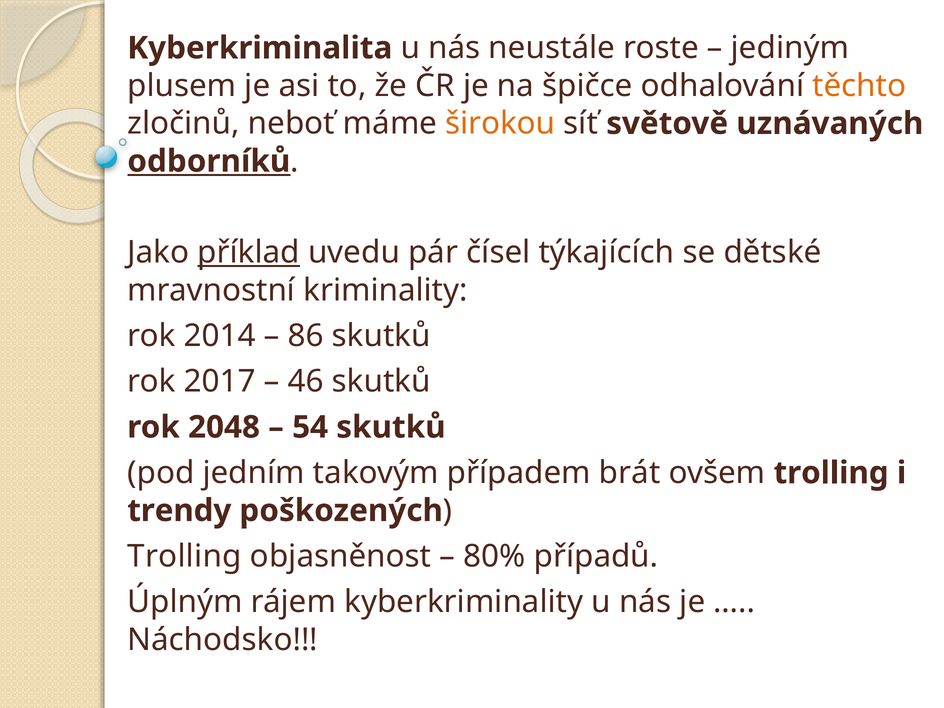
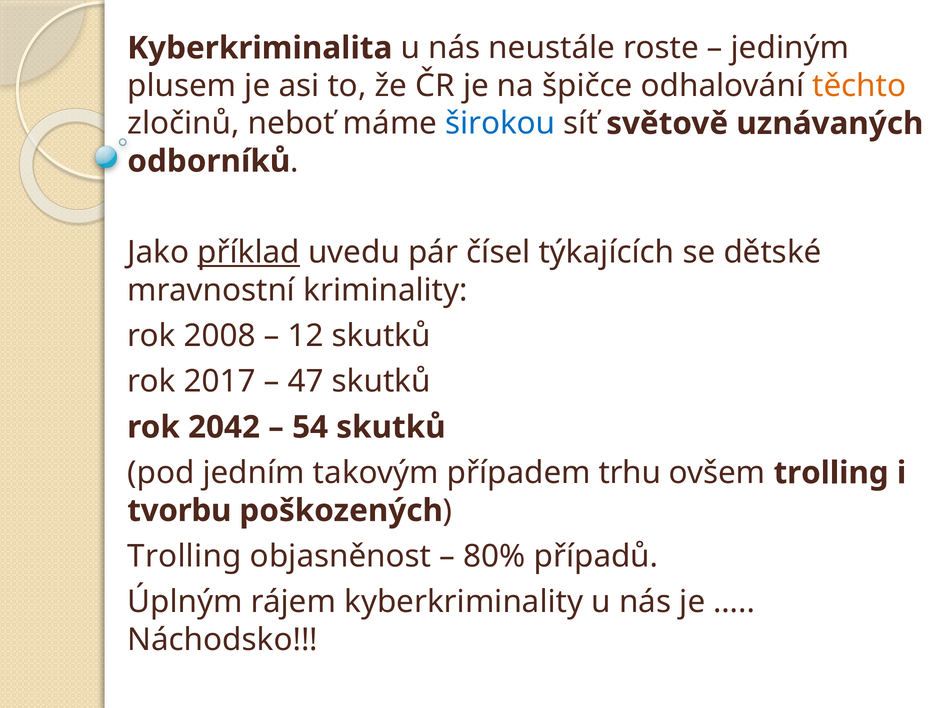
širokou colour: orange -> blue
odborníků underline: present -> none
2014: 2014 -> 2008
86: 86 -> 12
46: 46 -> 47
2048: 2048 -> 2042
brát: brát -> trhu
trendy: trendy -> tvorbu
